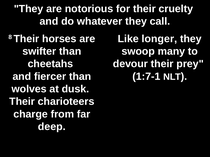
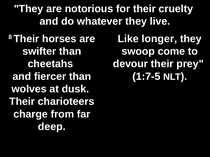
call: call -> live
many: many -> come
1:7-1: 1:7-1 -> 1:7-5
